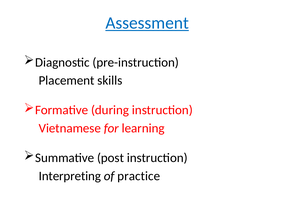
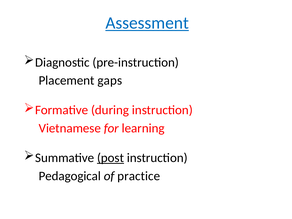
skills: skills -> gaps
post underline: none -> present
Interpreting: Interpreting -> Pedagogical
